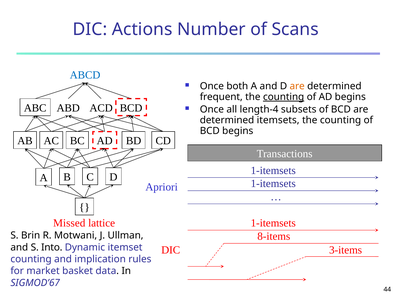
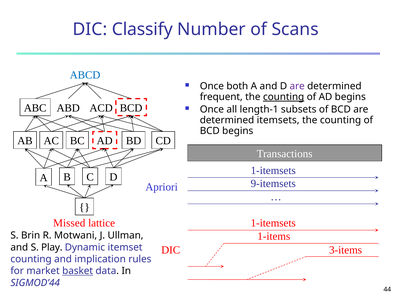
Actions: Actions -> Classify
are at (297, 86) colour: orange -> purple
length-4: length-4 -> length-1
1-itemsets at (273, 184): 1-itemsets -> 9-itemsets
8-items: 8-items -> 1-items
Into: Into -> Play
basket underline: none -> present
SIGMOD’67: SIGMOD’67 -> SIGMOD’44
